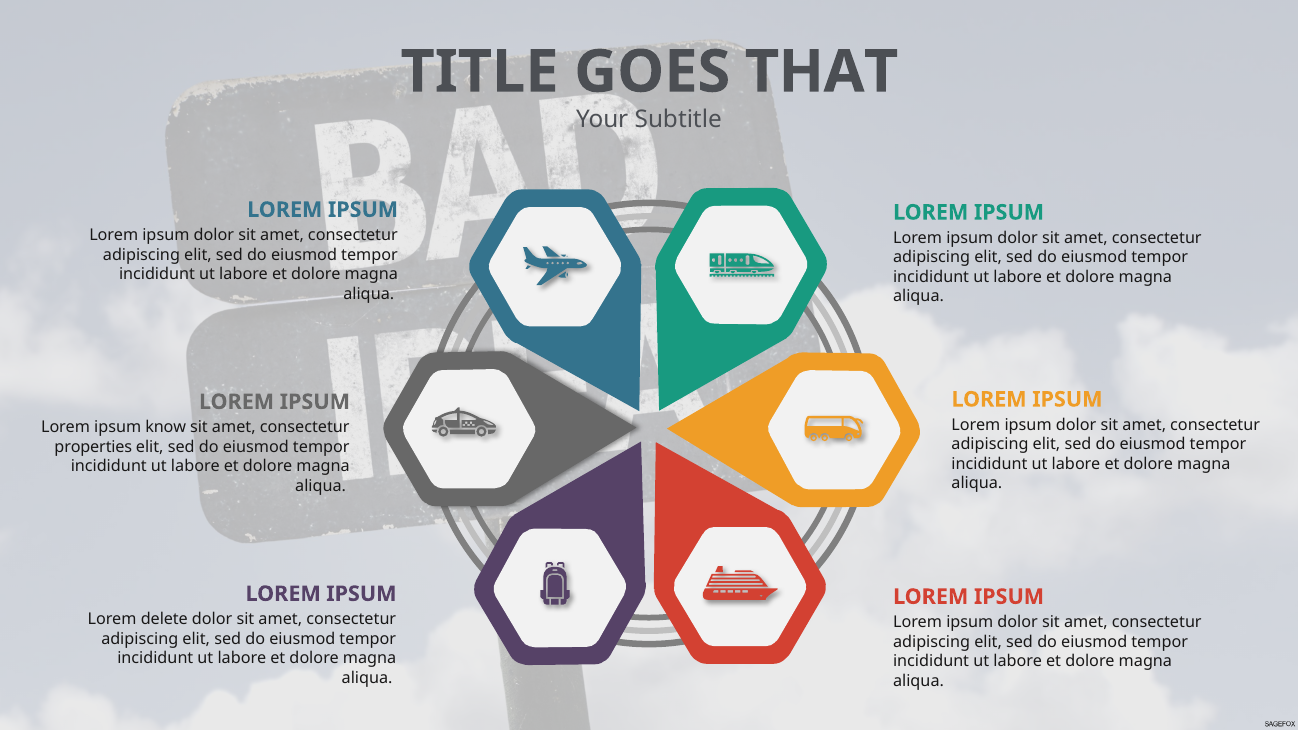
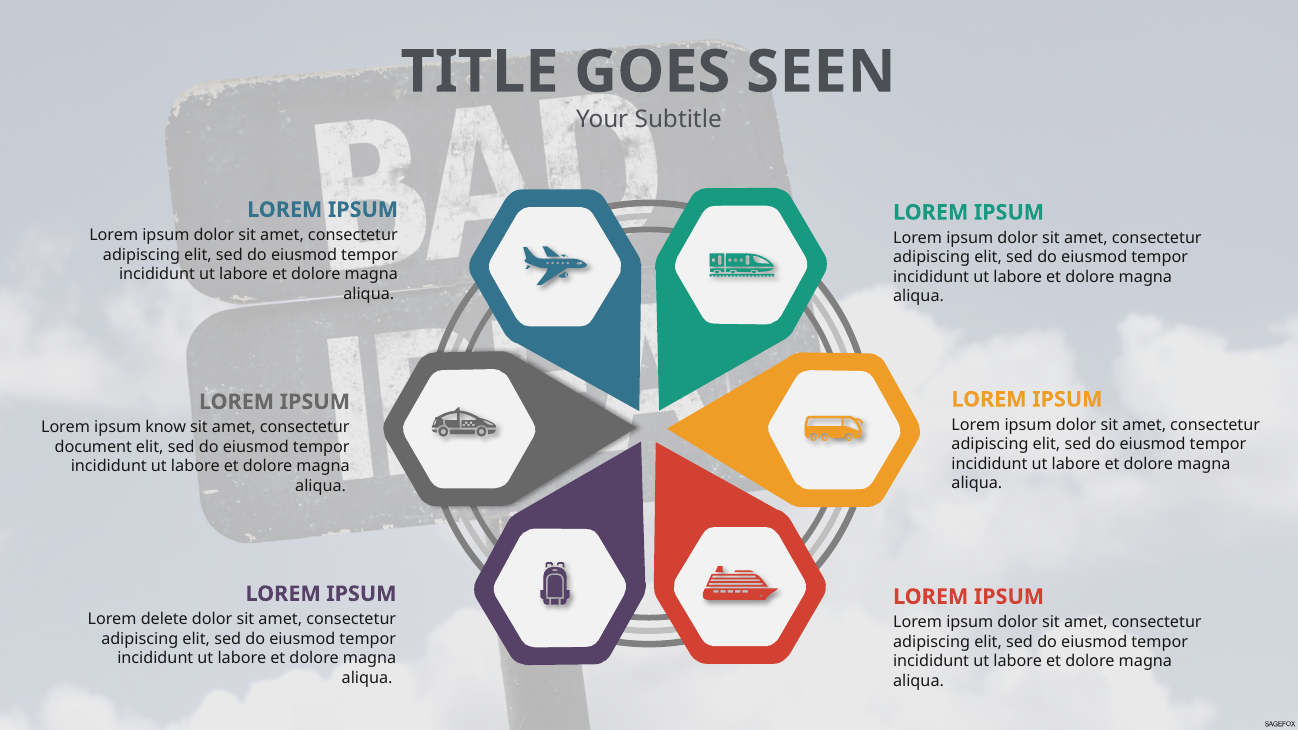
THAT: THAT -> SEEN
properties: properties -> document
